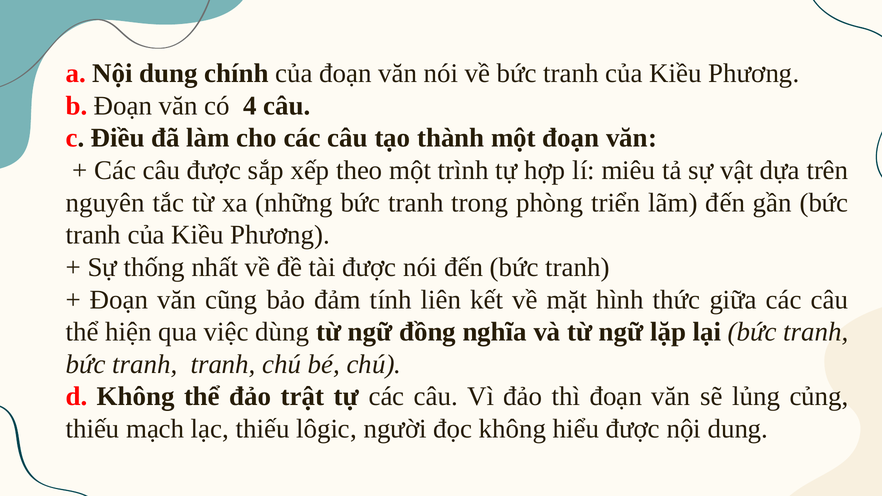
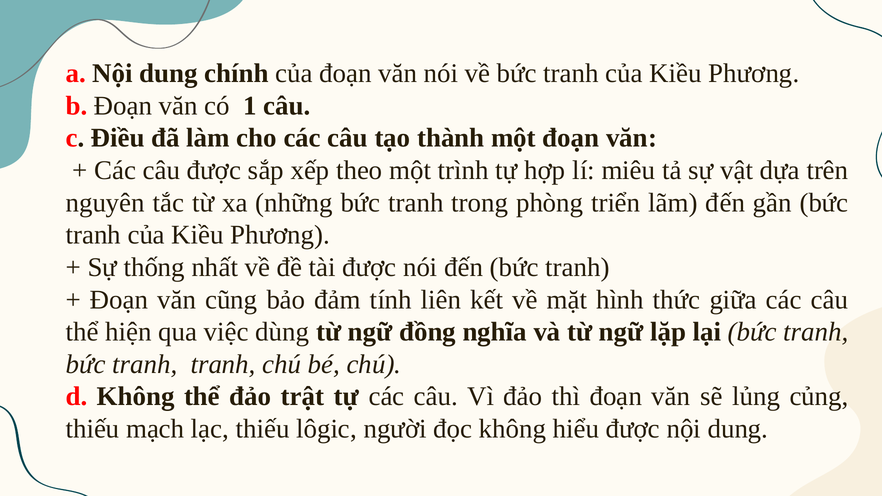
4: 4 -> 1
